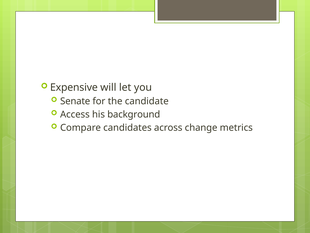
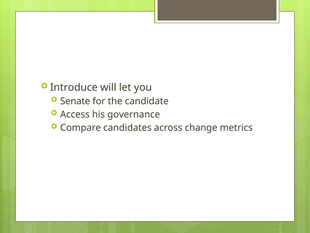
Expensive: Expensive -> Introduce
background: background -> governance
